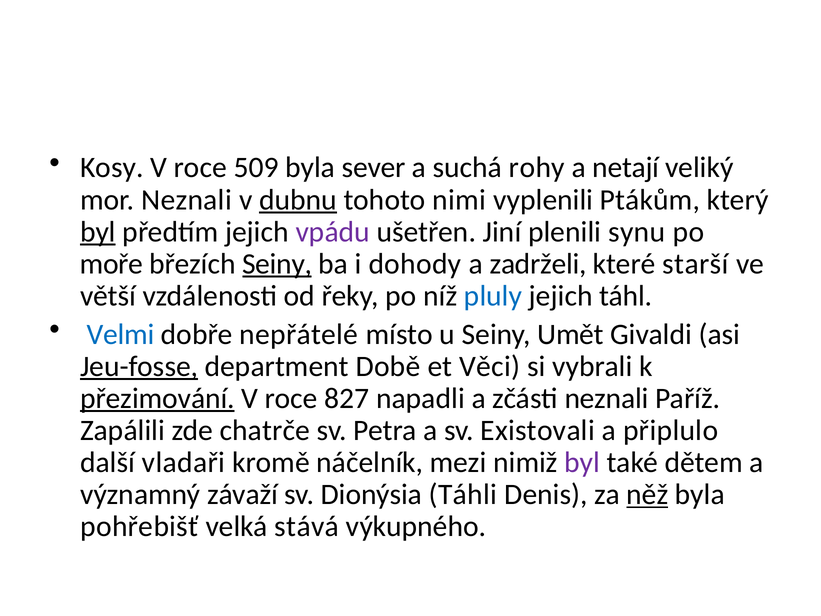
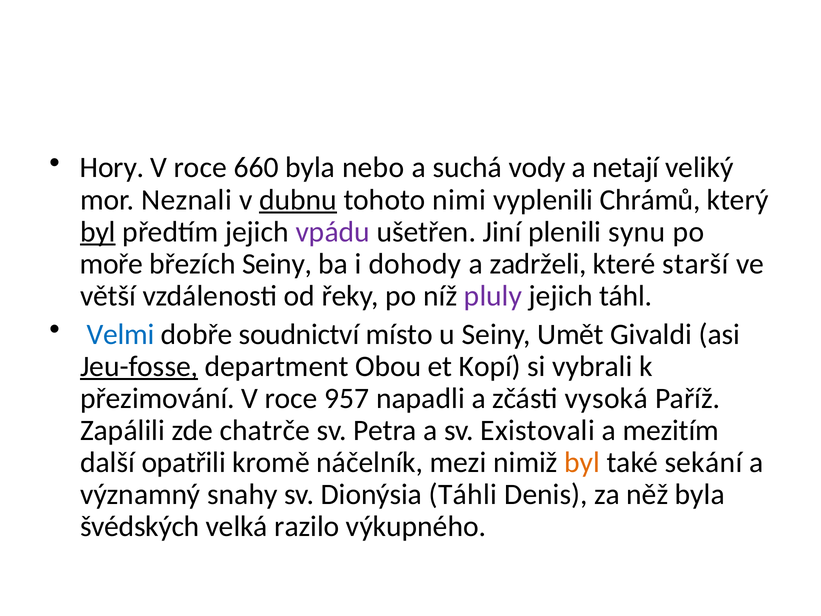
Kosy: Kosy -> Hory
509: 509 -> 660
sever: sever -> nebo
rohy: rohy -> vody
Ptákům: Ptákům -> Chrámů
Seiny at (277, 264) underline: present -> none
pluly colour: blue -> purple
nepřátelé: nepřátelé -> soudnictví
Době: Době -> Obou
Věci: Věci -> Kopí
přezimování underline: present -> none
827: 827 -> 957
zčásti neznali: neznali -> vysoká
připlulo: připlulo -> mezitím
vladaři: vladaři -> opatřili
byl at (582, 462) colour: purple -> orange
dětem: dětem -> sekání
závaží: závaží -> snahy
něž underline: present -> none
pohřebišť: pohřebišť -> švédských
stává: stává -> razilo
